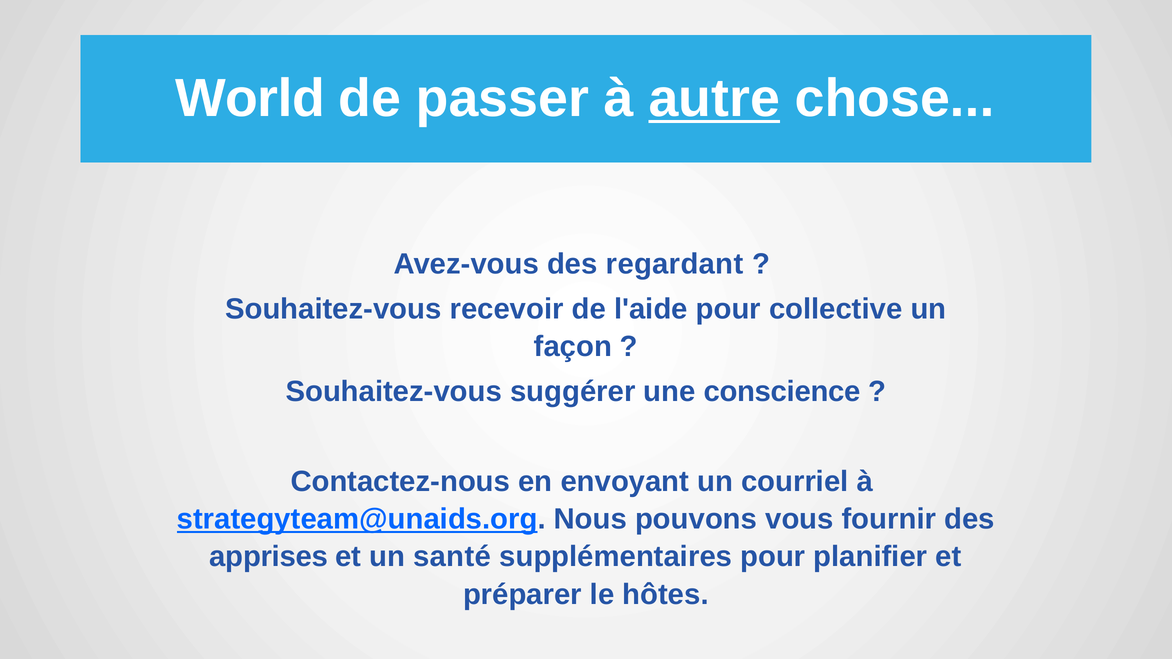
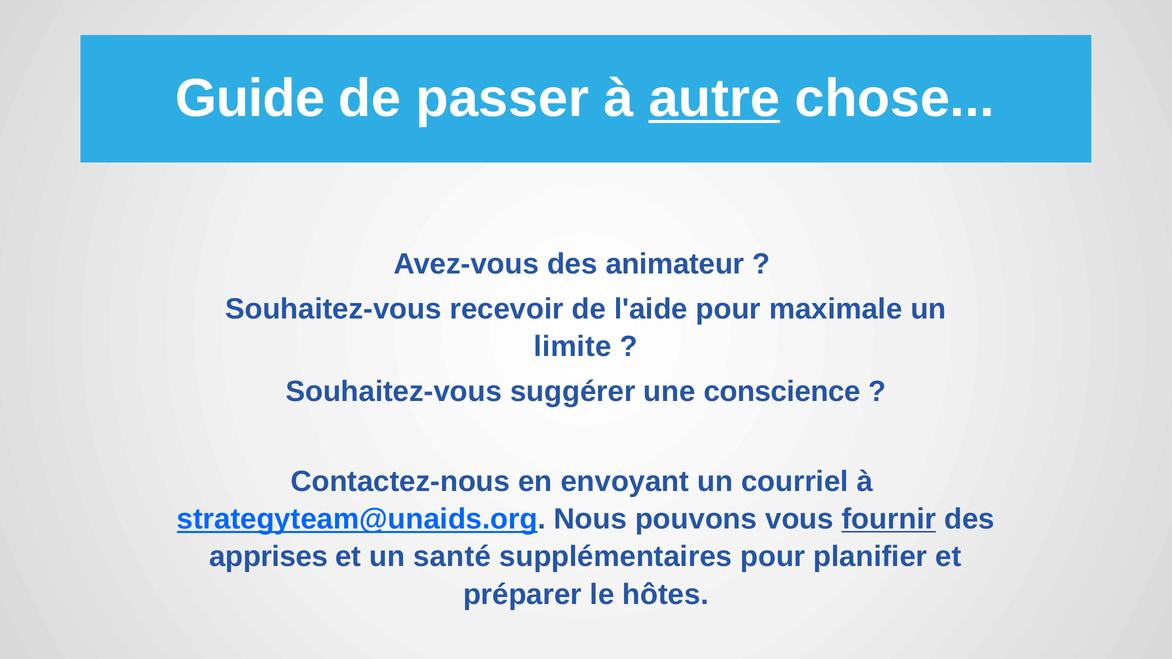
World: World -> Guide
regardant: regardant -> animateur
collective: collective -> maximale
façon: façon -> limite
fournir underline: none -> present
